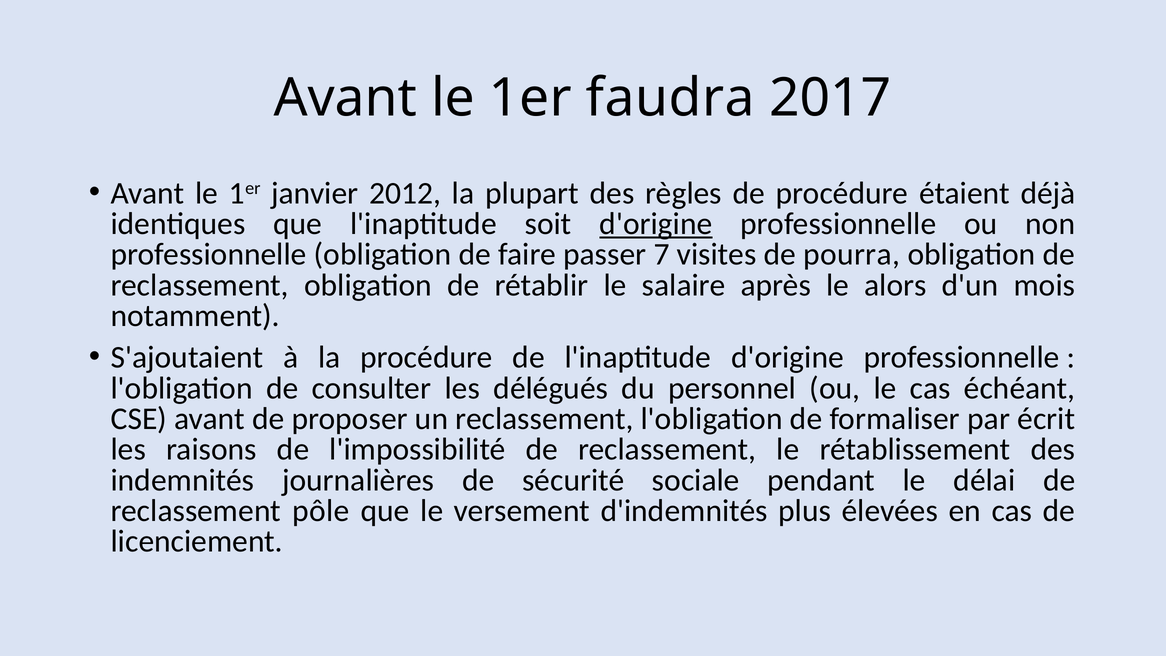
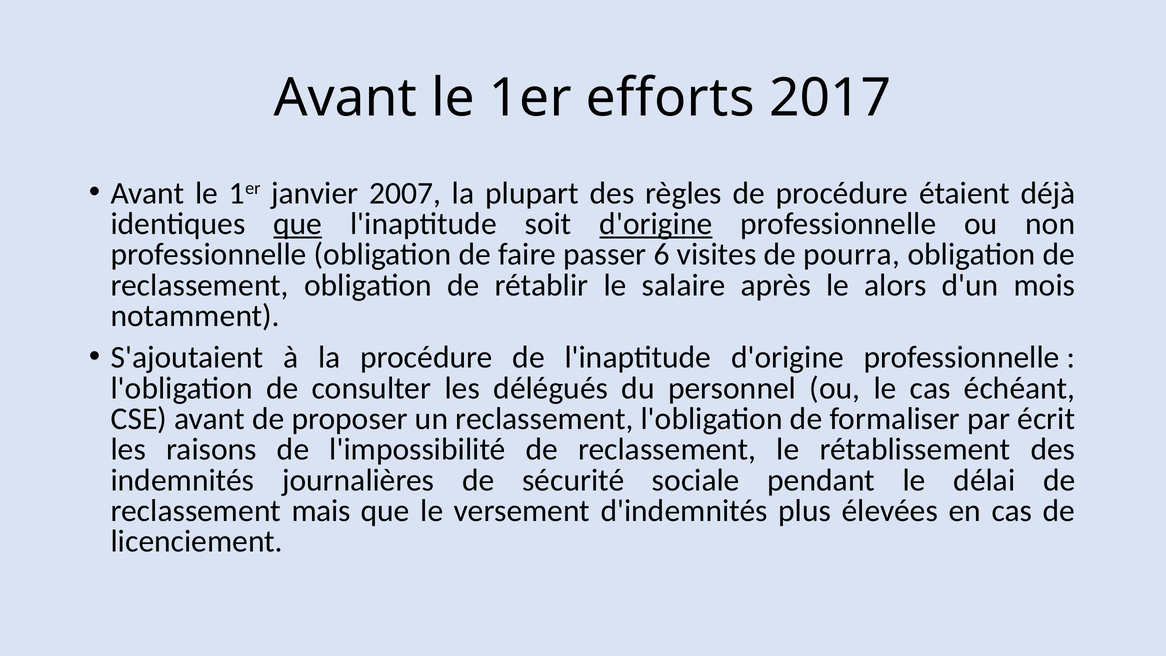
faudra: faudra -> efforts
2012: 2012 -> 2007
que at (298, 224) underline: none -> present
7: 7 -> 6
pôle: pôle -> mais
